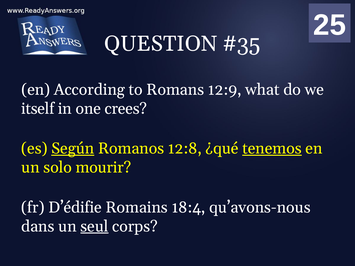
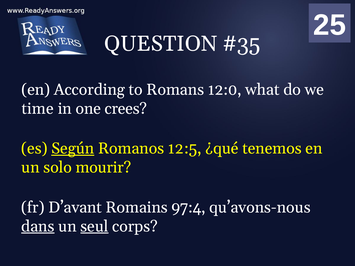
12:9: 12:9 -> 12:0
itself: itself -> time
12:8: 12:8 -> 12:5
tenemos underline: present -> none
D’édifie: D’édifie -> D’avant
18:4: 18:4 -> 97:4
dans underline: none -> present
